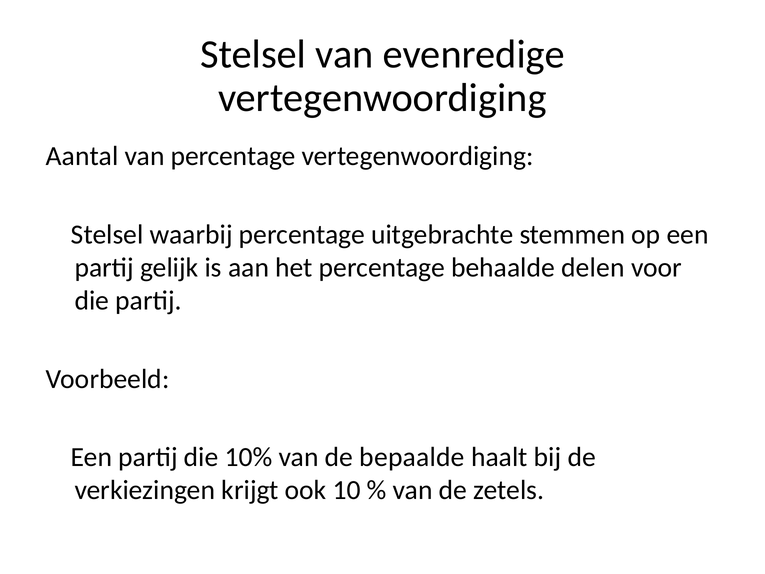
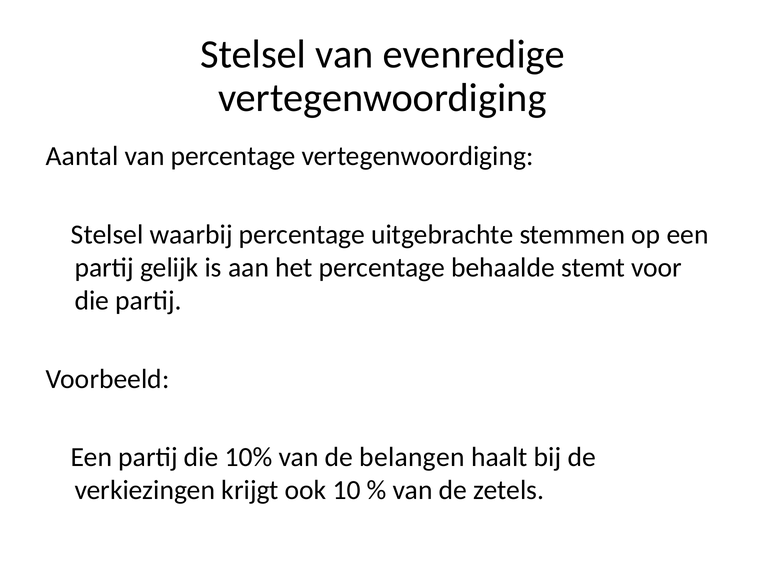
delen: delen -> stemt
bepaalde: bepaalde -> belangen
